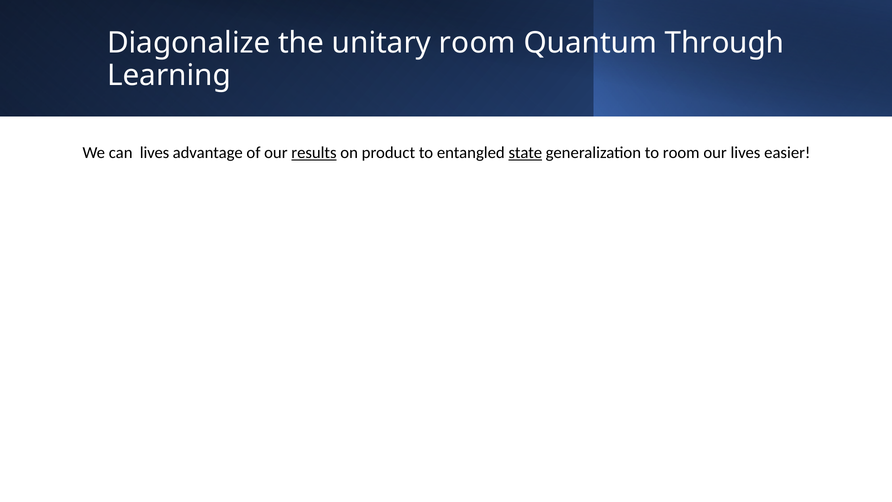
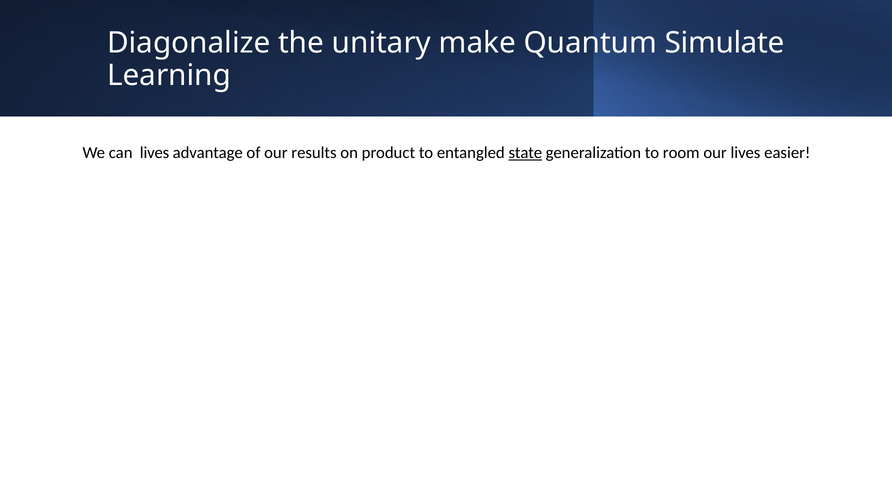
unitary room: room -> make
Through: Through -> Simulate
results underline: present -> none
